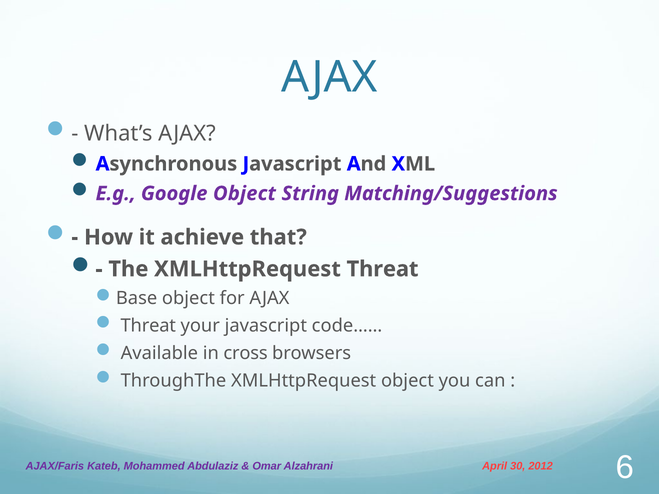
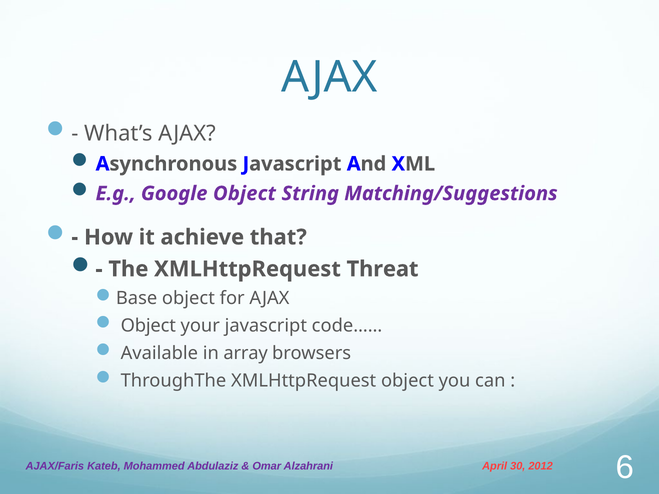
Threat at (148, 326): Threat -> Object
cross: cross -> array
